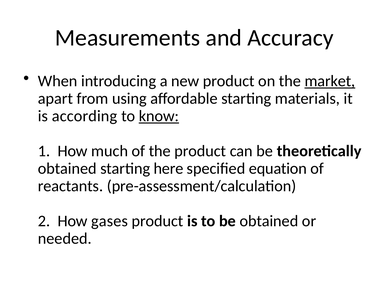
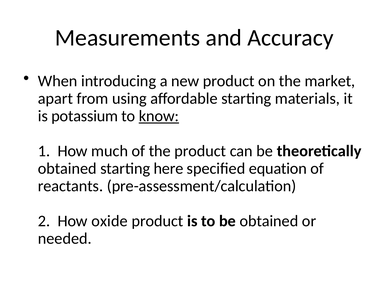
market underline: present -> none
according: according -> potassium
gases: gases -> oxide
